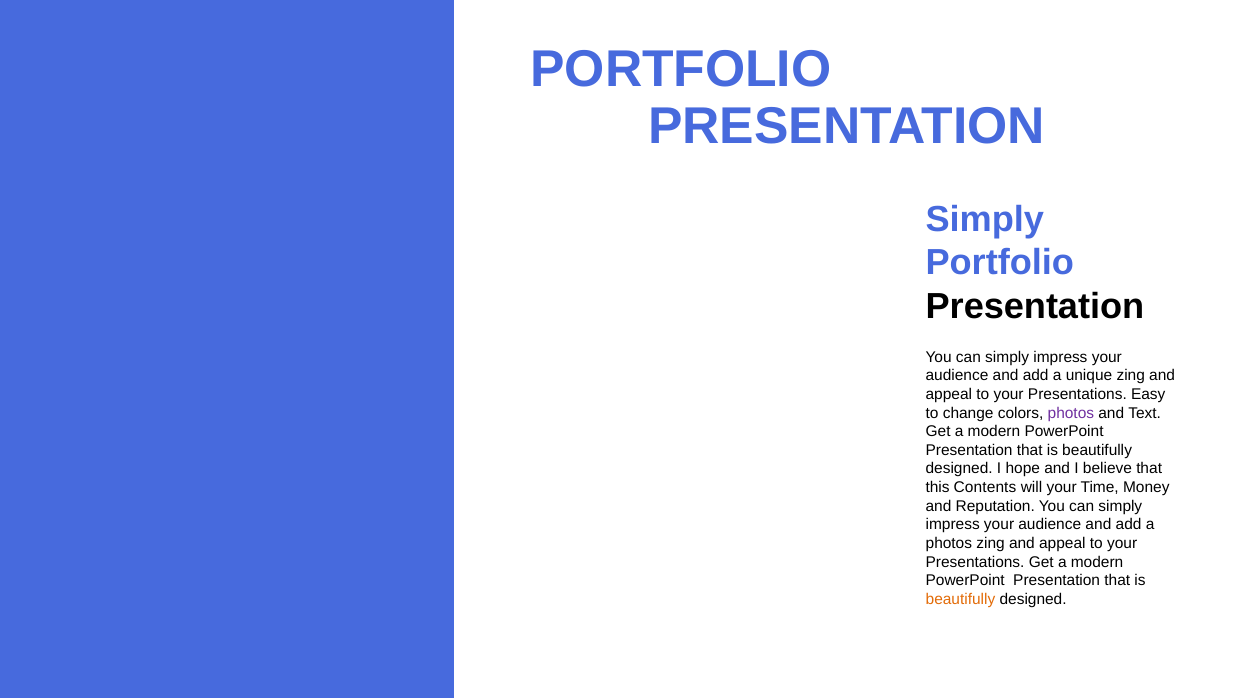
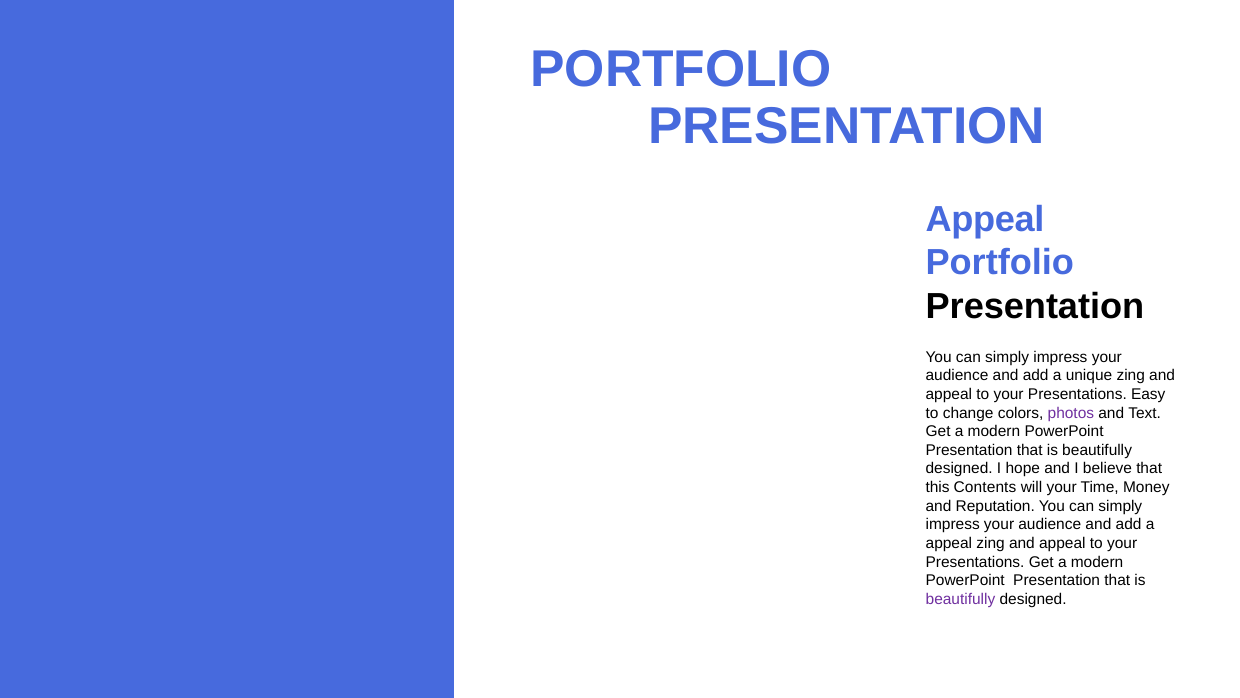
Simply at (985, 219): Simply -> Appeal
photos at (949, 543): photos -> appeal
beautifully at (960, 599) colour: orange -> purple
